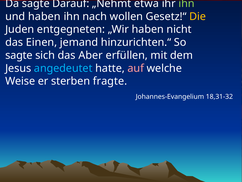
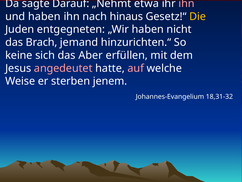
ihn at (187, 4) colour: light green -> pink
wollen: wollen -> hinaus
Einen: Einen -> Brach
sagte at (19, 55): sagte -> keine
angedeutet colour: light blue -> pink
fragte: fragte -> jenem
